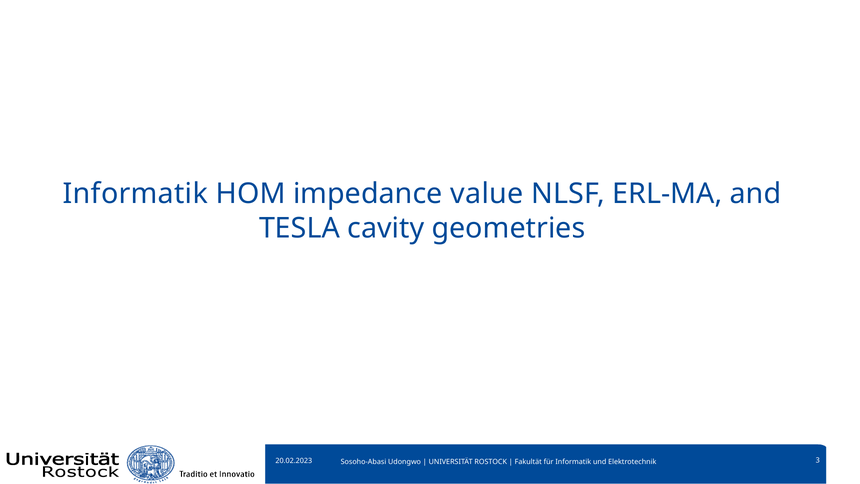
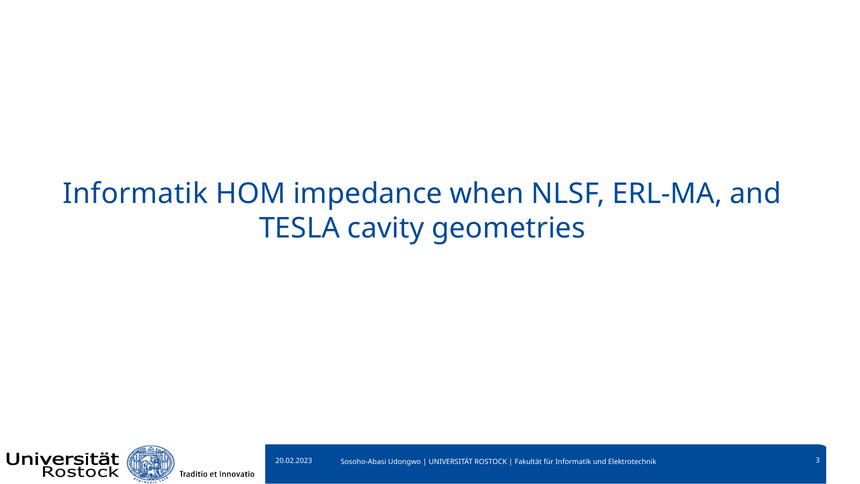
value: value -> when
